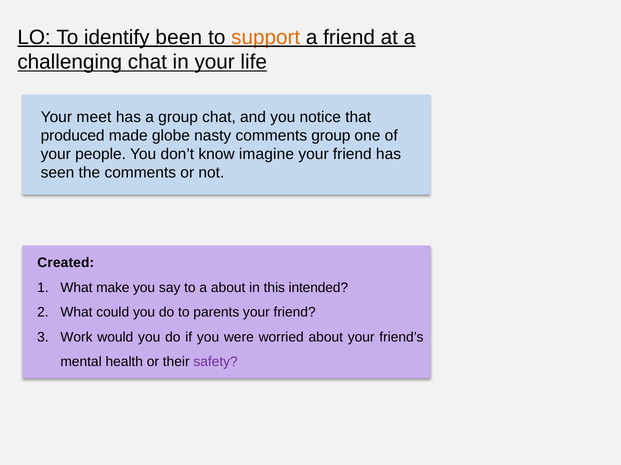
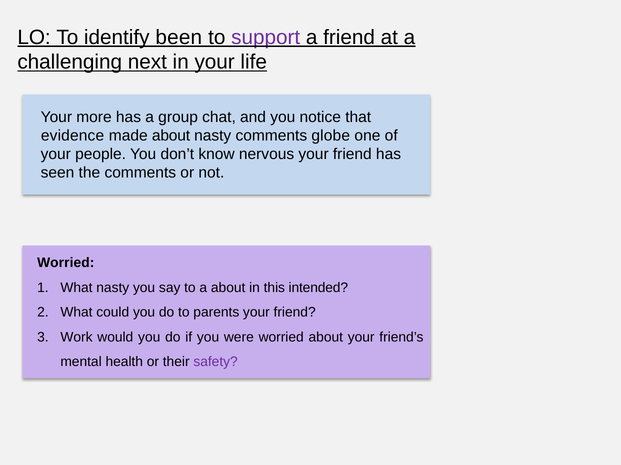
support colour: orange -> purple
challenging chat: chat -> next
meet: meet -> more
produced: produced -> evidence
made globe: globe -> about
comments group: group -> globe
imagine: imagine -> nervous
Created at (66, 263): Created -> Worried
What make: make -> nasty
